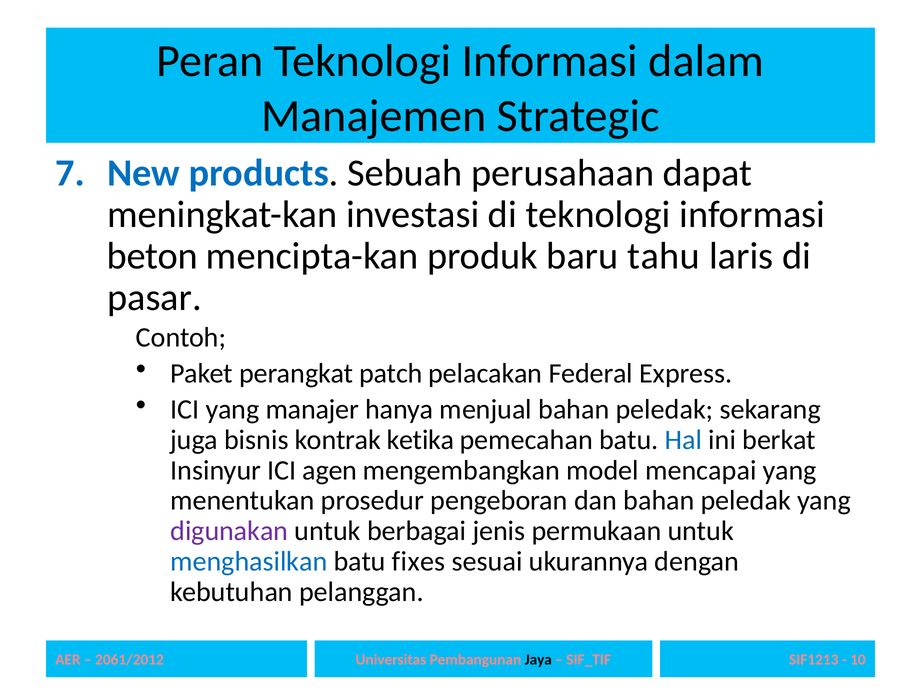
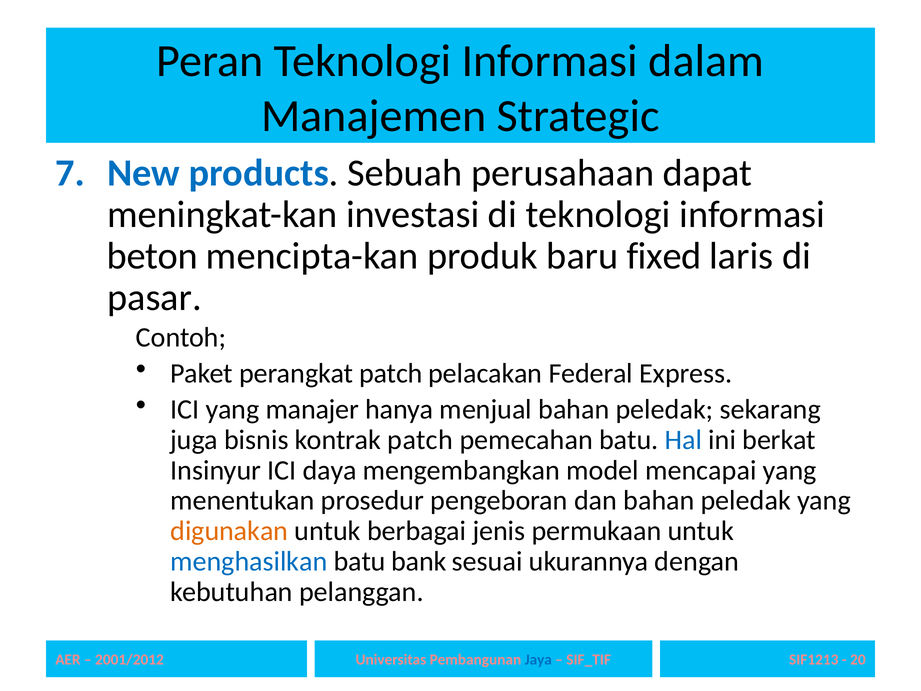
tahu: tahu -> fixed
kontrak ketika: ketika -> patch
agen: agen -> daya
digunakan colour: purple -> orange
fixes: fixes -> bank
Jaya colour: black -> blue
2061/2012: 2061/2012 -> 2001/2012
10: 10 -> 20
